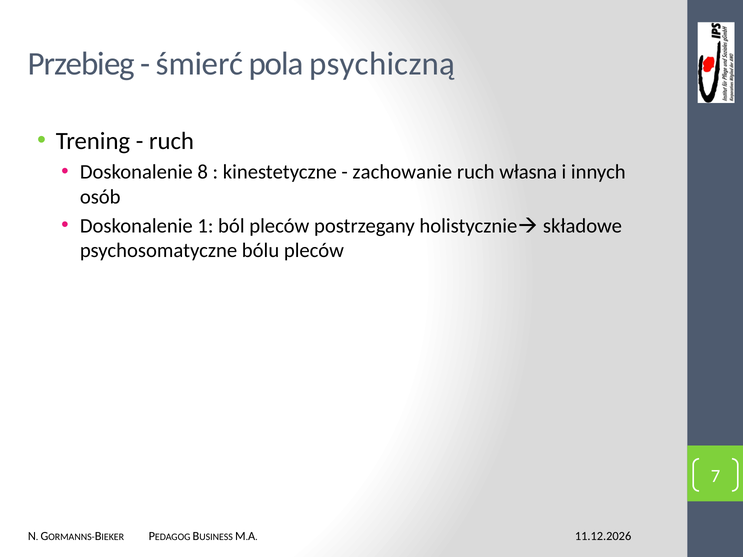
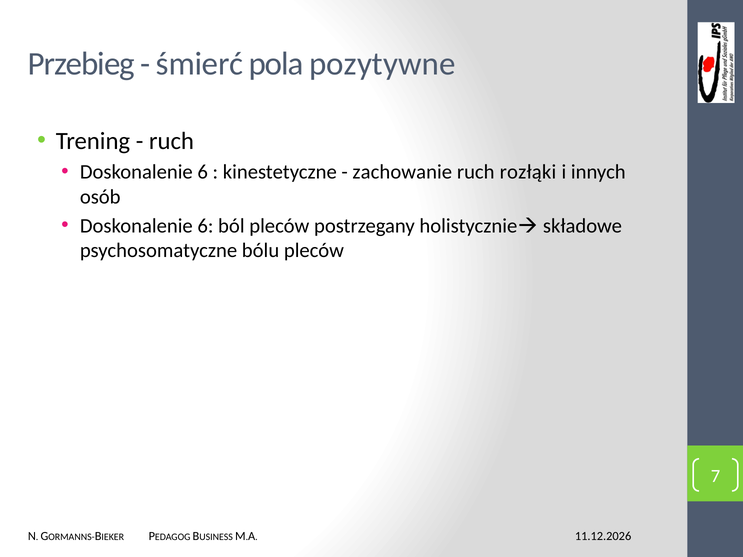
psychiczną: psychiczną -> pozytywne
8 at (203, 172): 8 -> 6
własna: własna -> rozłąki
1 at (205, 226): 1 -> 6
